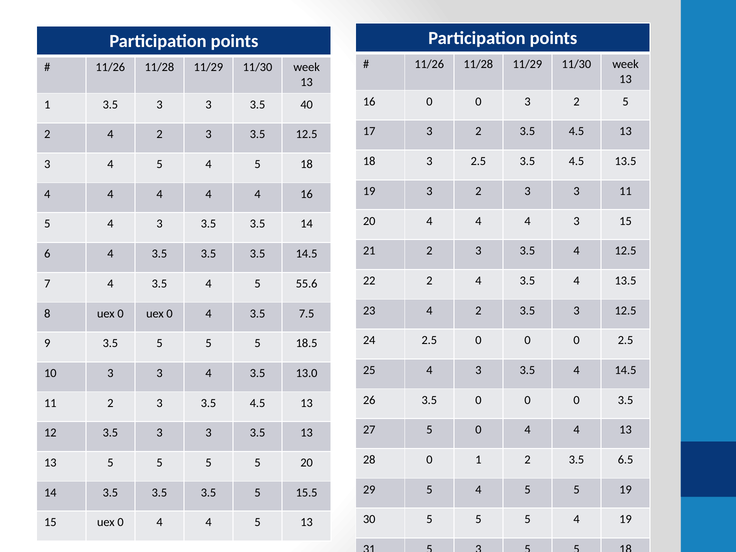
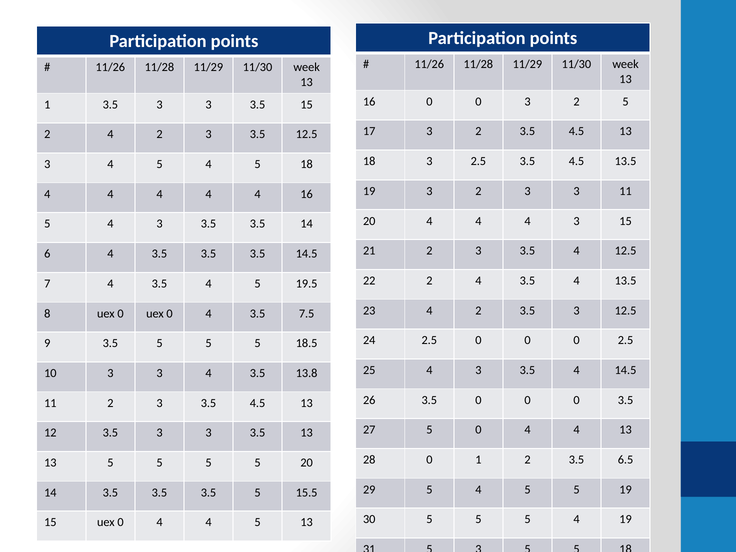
3.5 40: 40 -> 15
55.6: 55.6 -> 19.5
13.0: 13.0 -> 13.8
